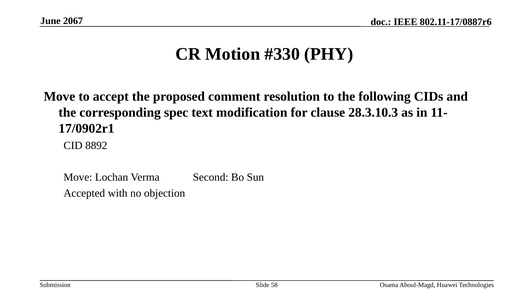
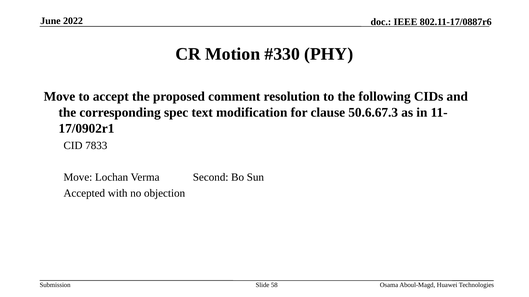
2067: 2067 -> 2022
28.3.10.3: 28.3.10.3 -> 50.6.67.3
8892: 8892 -> 7833
